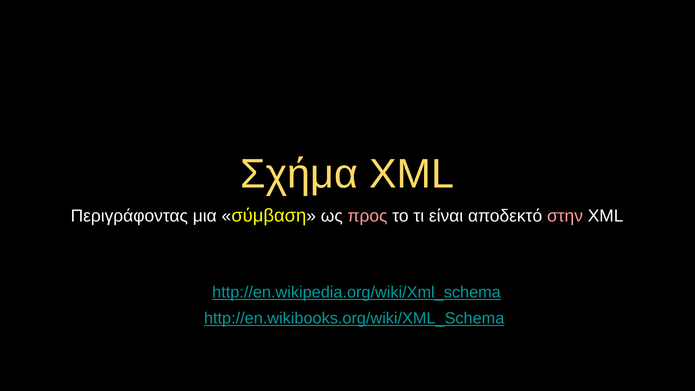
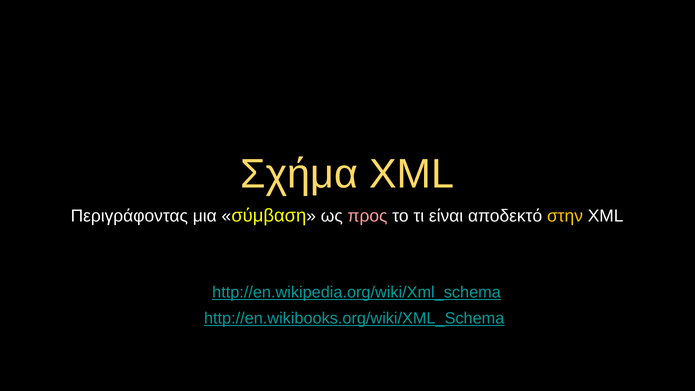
στην colour: pink -> yellow
